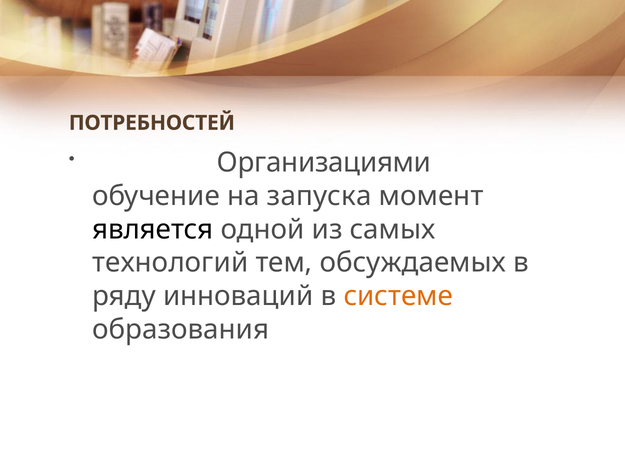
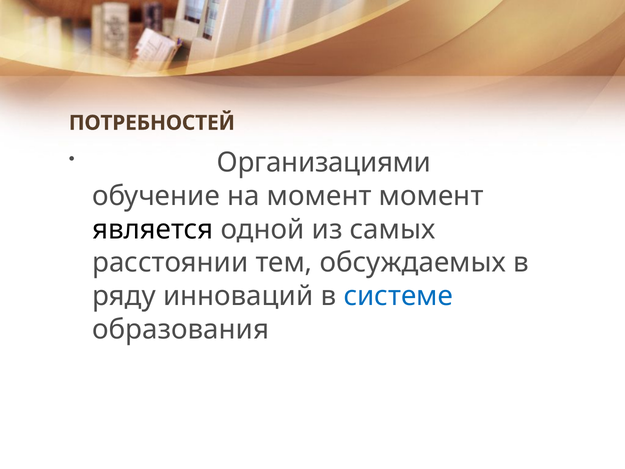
на запуска: запуска -> момент
технологий: технологий -> расстоянии
системе colour: orange -> blue
